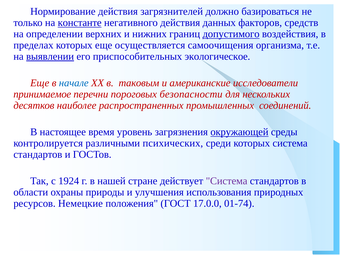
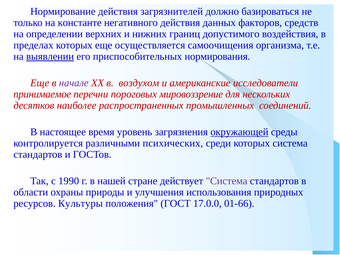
константе underline: present -> none
допустимого underline: present -> none
экологическое: экологическое -> нормирования
начале colour: blue -> purple
таковым: таковым -> воздухом
безопасности: безопасности -> мировоззрение
1924: 1924 -> 1990
Немецкие: Немецкие -> Культуры
01-74: 01-74 -> 01-66
